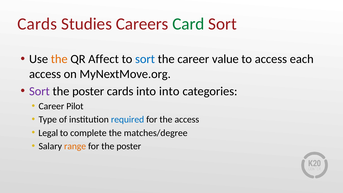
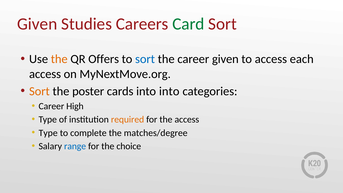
Cards at (37, 24): Cards -> Given
Affect: Affect -> Offers
career value: value -> given
Sort at (39, 91) colour: purple -> orange
Pilot: Pilot -> High
required colour: blue -> orange
Legal at (48, 133): Legal -> Type
range colour: orange -> blue
for the poster: poster -> choice
